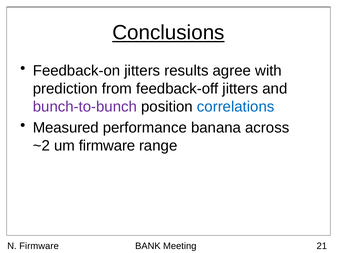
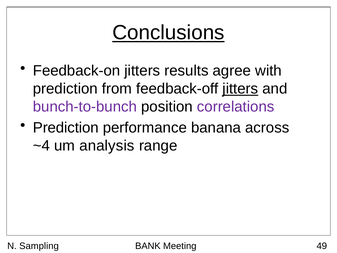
jitters at (240, 89) underline: none -> present
correlations colour: blue -> purple
Measured at (66, 128): Measured -> Prediction
~2: ~2 -> ~4
um firmware: firmware -> analysis
N Firmware: Firmware -> Sampling
21: 21 -> 49
